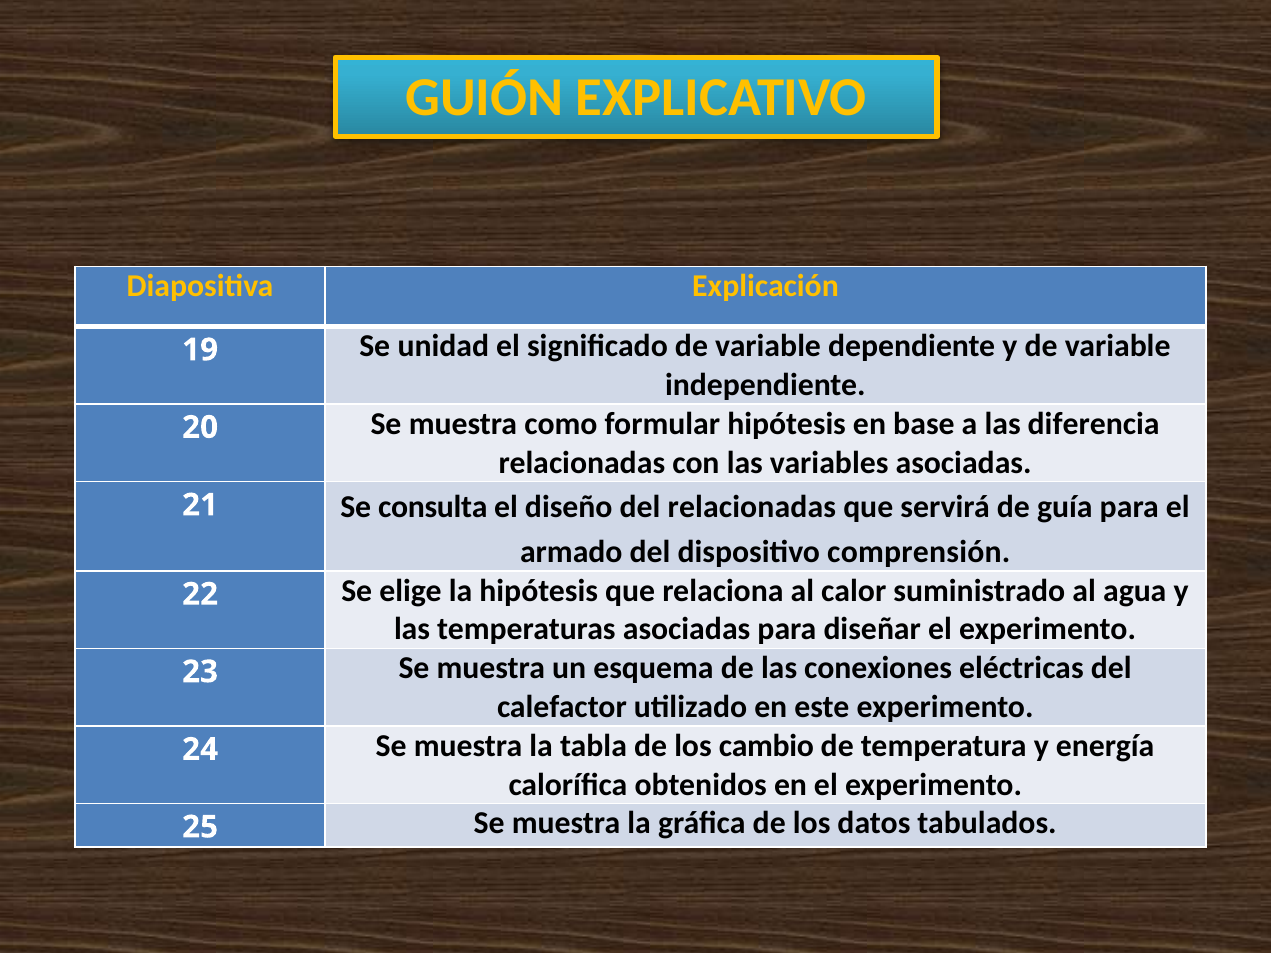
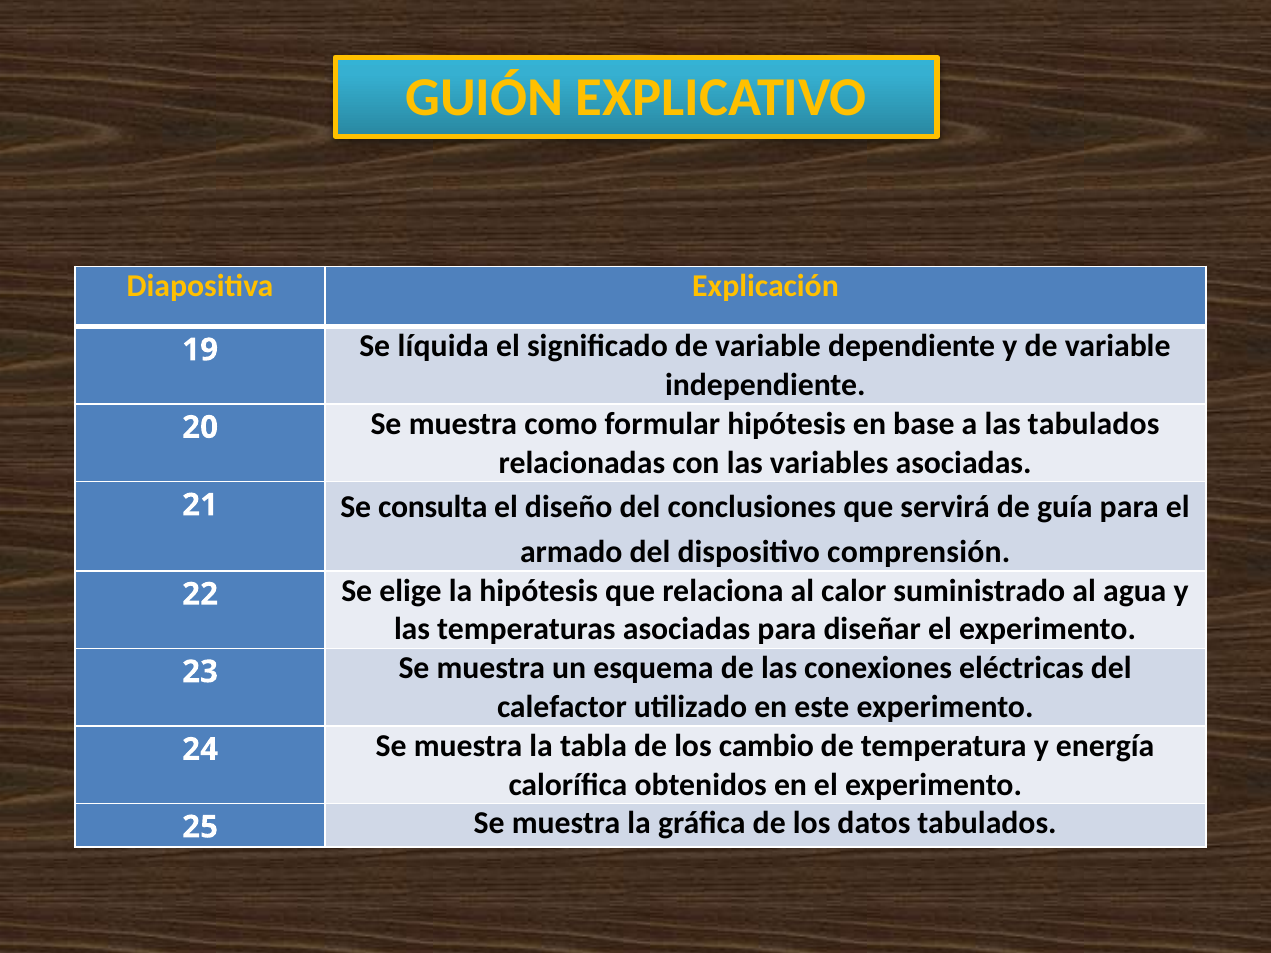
unidad: unidad -> líquida
las diferencia: diferencia -> tabulados
del relacionadas: relacionadas -> conclusiones
